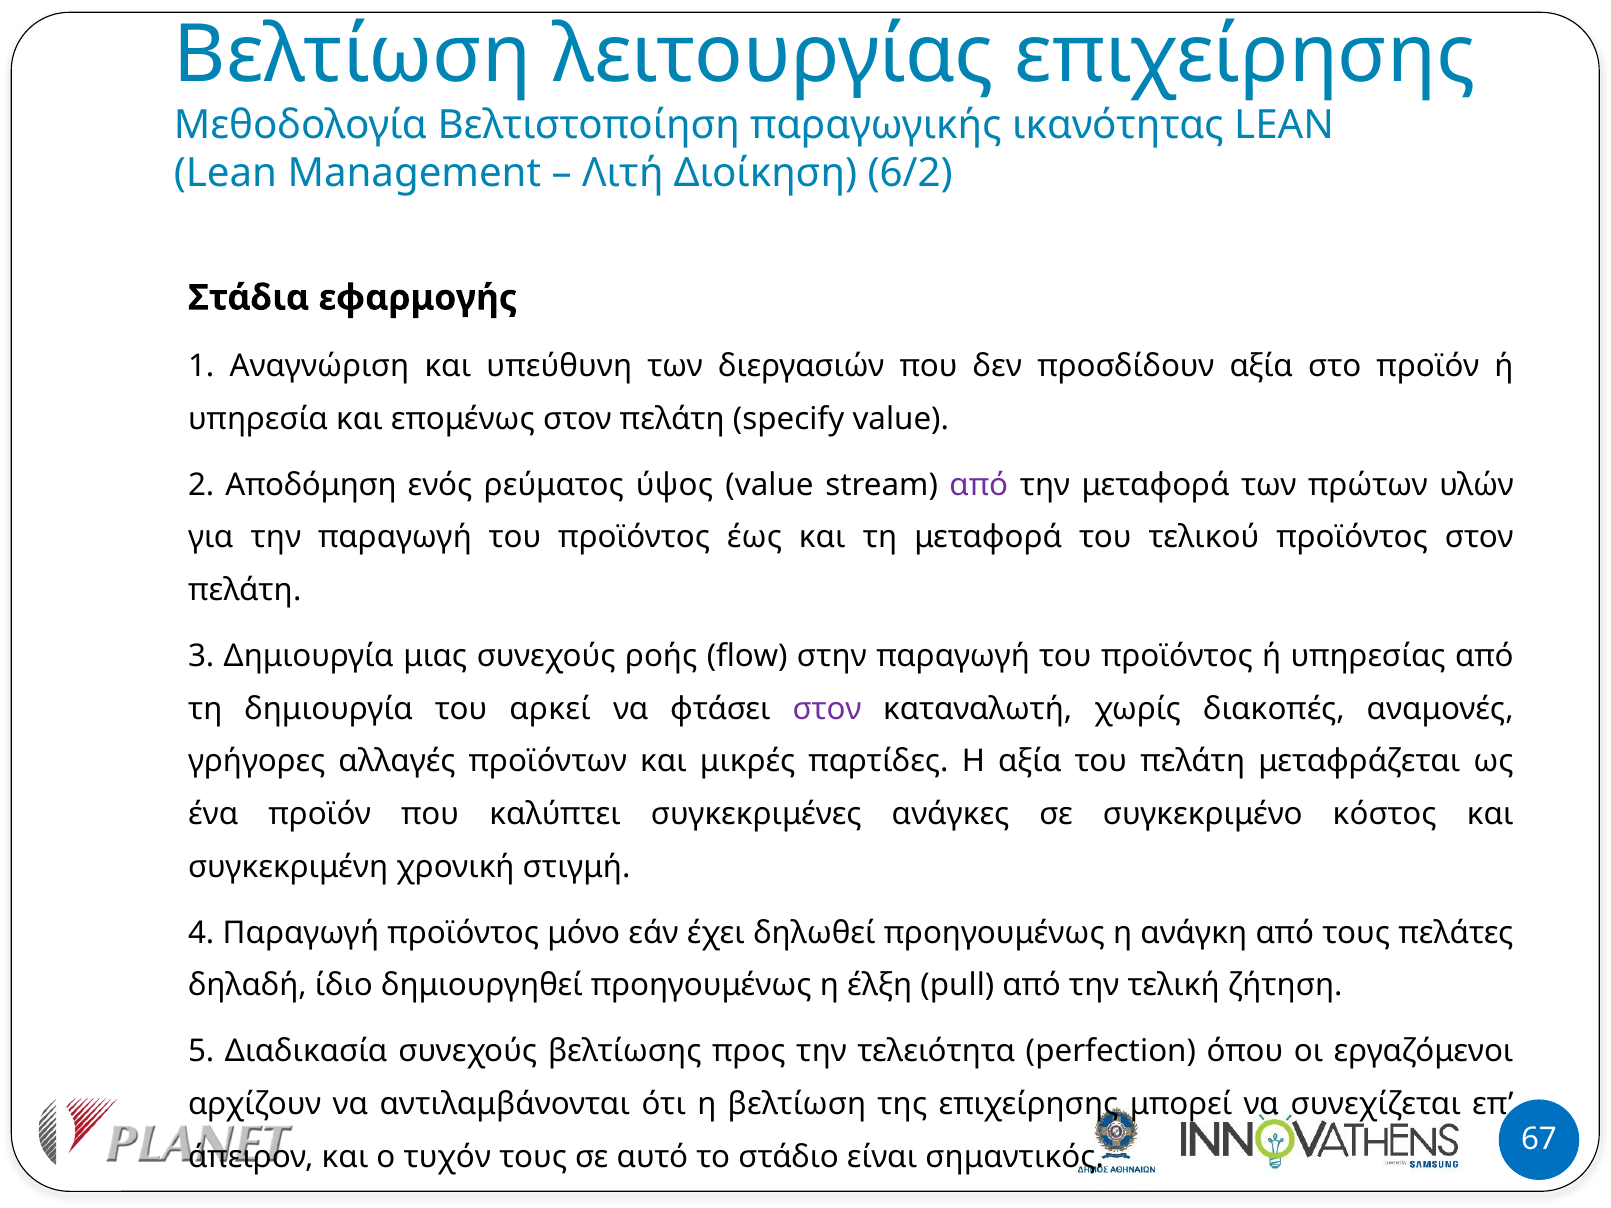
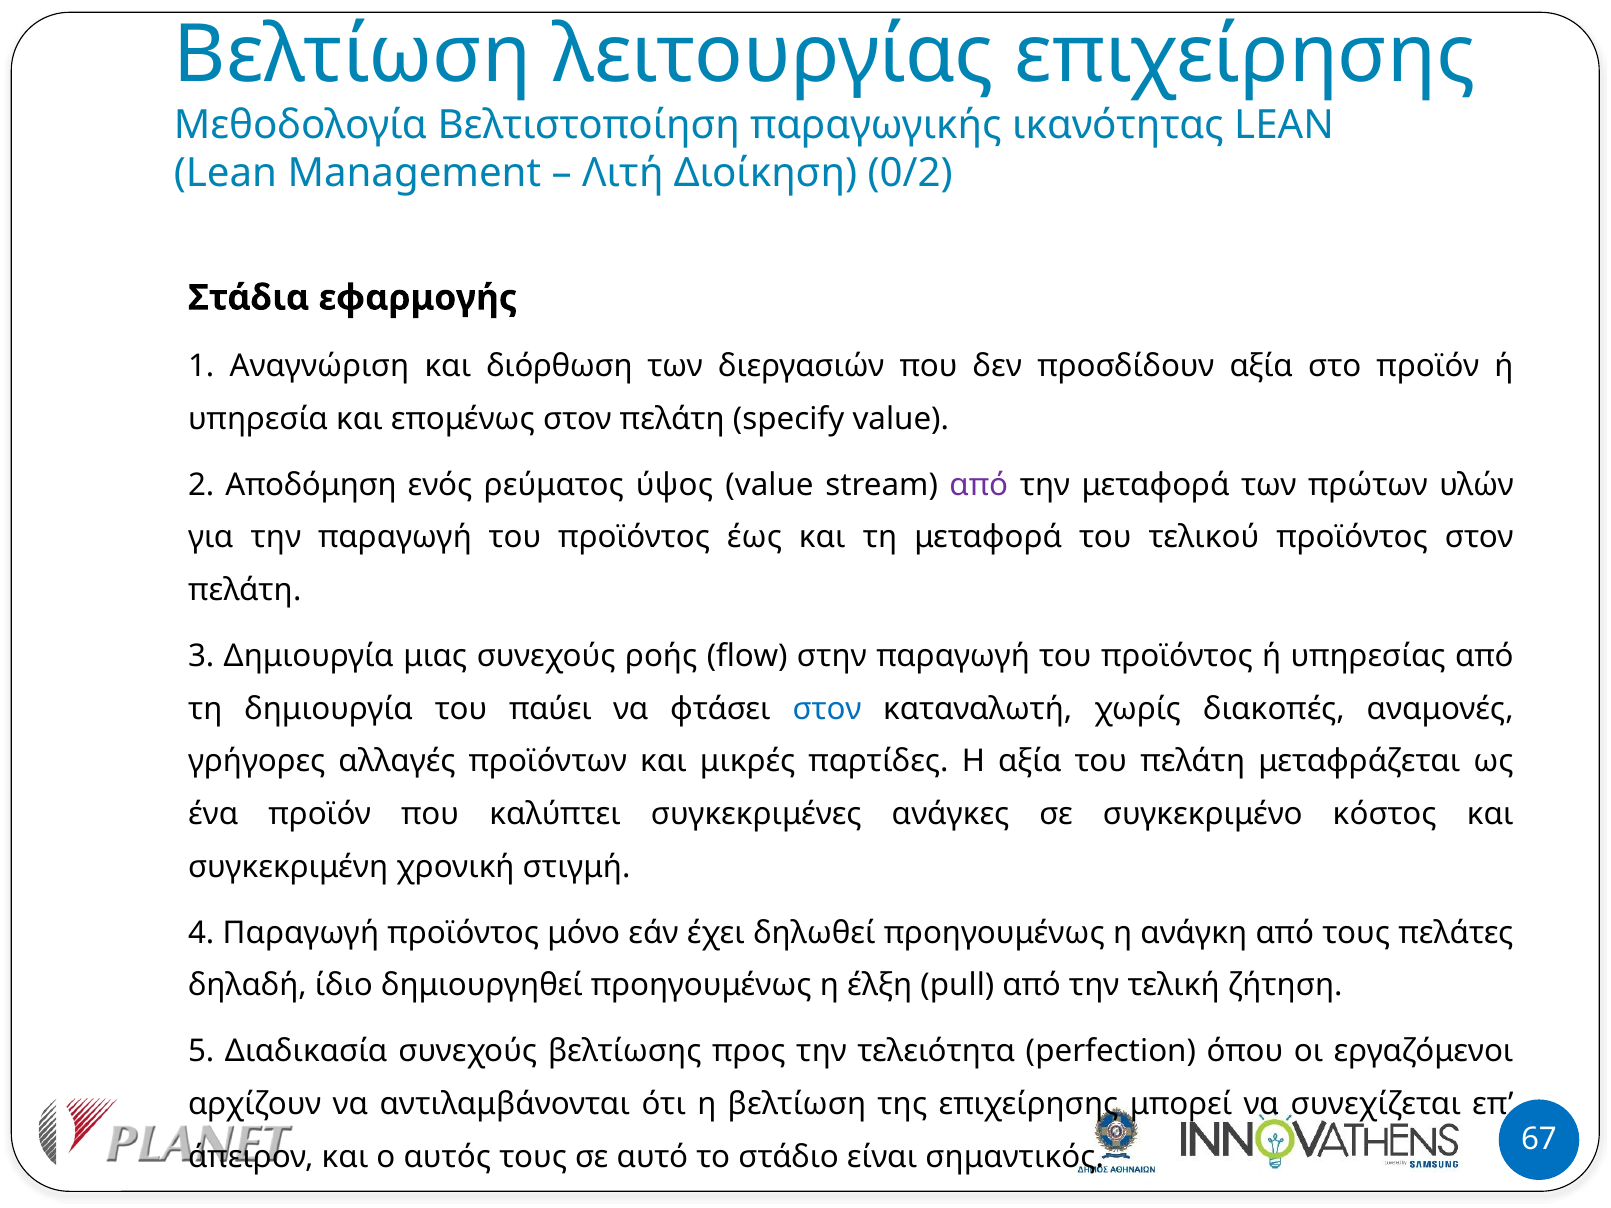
6/2: 6/2 -> 0/2
υπεύθυνη: υπεύθυνη -> διόρθωση
αρκεί: αρκεί -> παύει
στον at (827, 709) colour: purple -> blue
τυχόν: τυχόν -> αυτός
